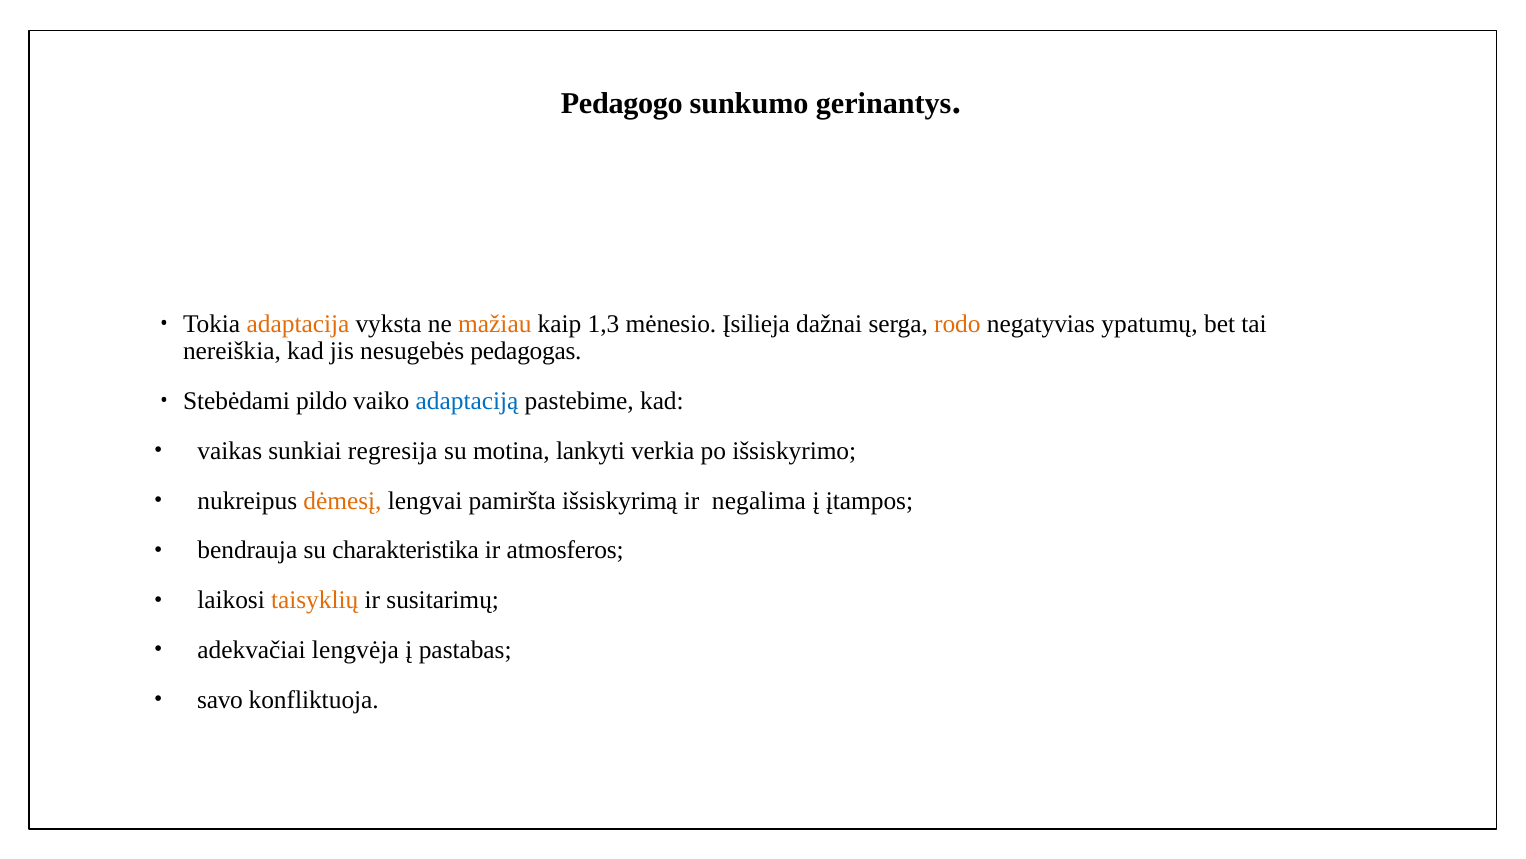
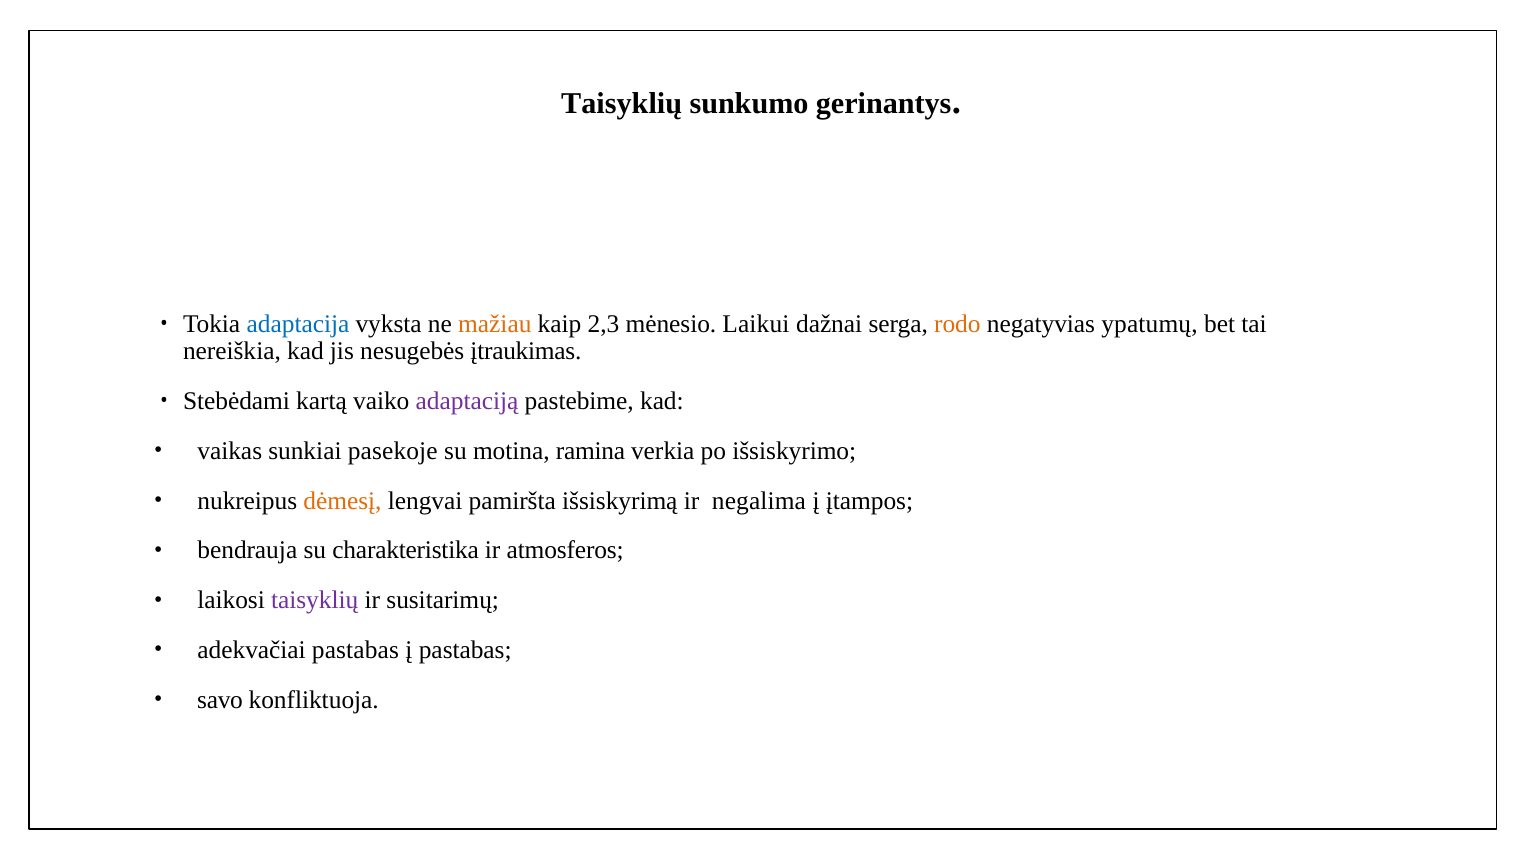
Pedagogo at (622, 104): Pedagogo -> Taisyklių
adaptacija colour: orange -> blue
1,3: 1,3 -> 2,3
Įsilieja: Įsilieja -> Laikui
pedagogas: pedagogas -> įtraukimas
pildo: pildo -> kartą
adaptaciją colour: blue -> purple
regresija: regresija -> pasekoje
lankyti: lankyti -> ramina
taisyklių at (315, 600) colour: orange -> purple
adekvačiai lengvėja: lengvėja -> pastabas
